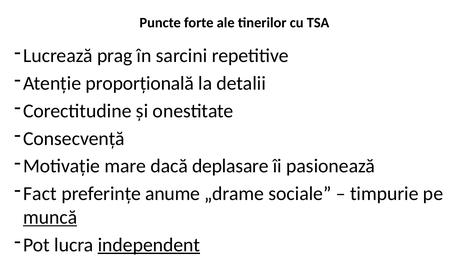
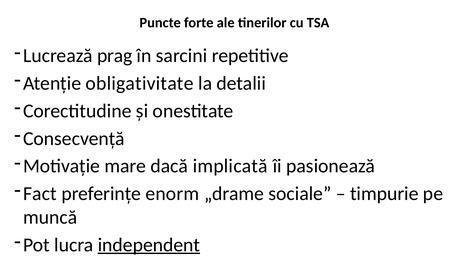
proporțională: proporțională -> obligativitate
deplasare: deplasare -> implicată
anume: anume -> enorm
muncă underline: present -> none
